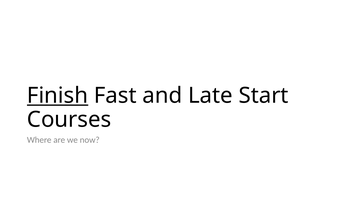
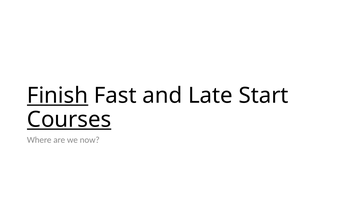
Courses underline: none -> present
